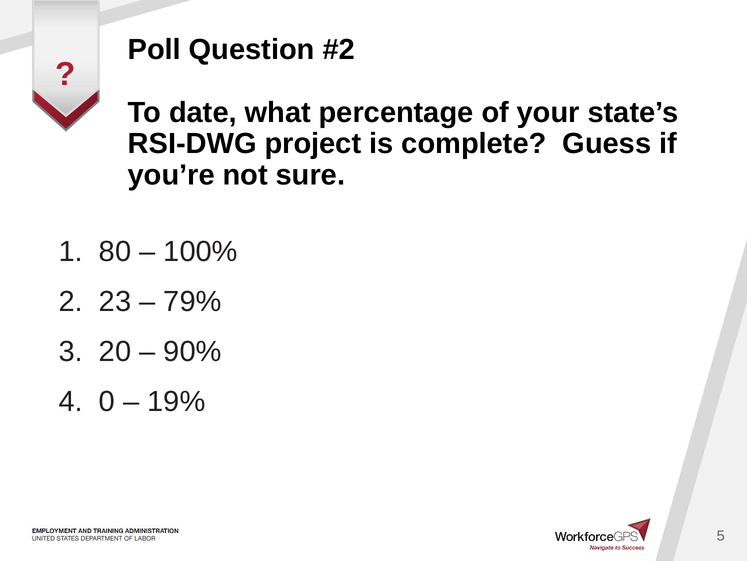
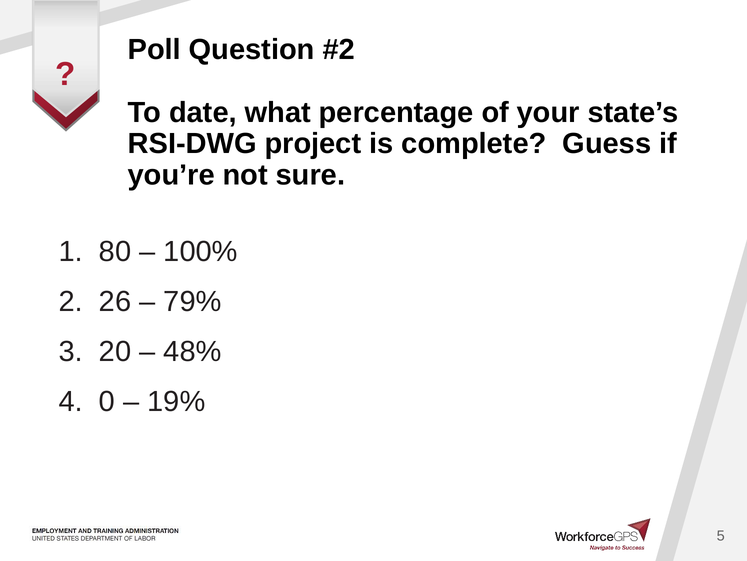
23: 23 -> 26
90%: 90% -> 48%
